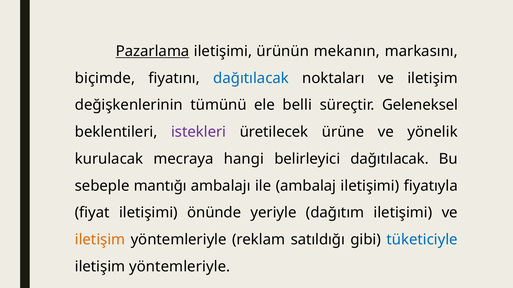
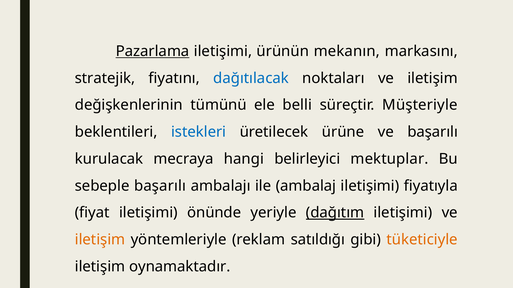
biçimde: biçimde -> stratejik
Geleneksel: Geleneksel -> Müşteriyle
istekleri colour: purple -> blue
ve yönelik: yönelik -> başarılı
belirleyici dağıtılacak: dağıtılacak -> mektuplar
sebeple mantığı: mantığı -> başarılı
dağıtım underline: none -> present
tüketiciyle colour: blue -> orange
yöntemleriyle at (180, 267): yöntemleriyle -> oynamaktadır
